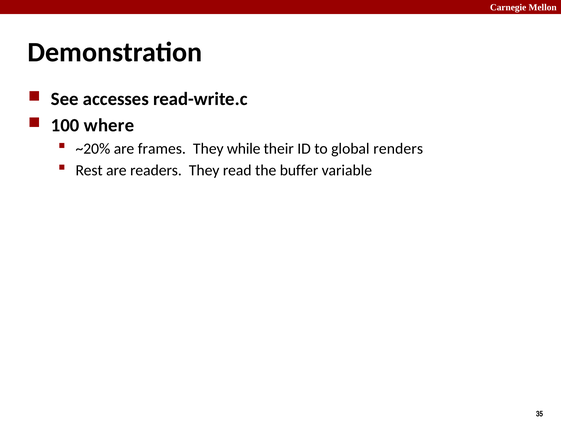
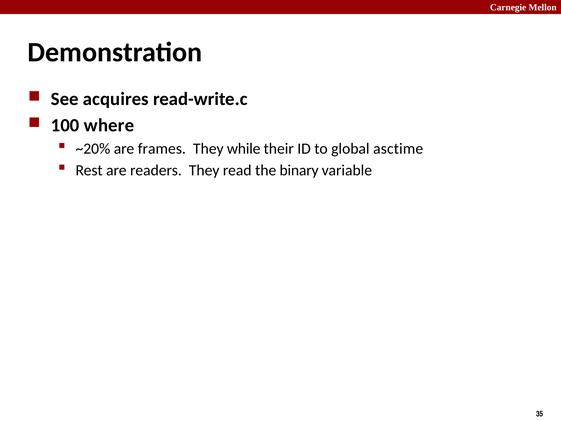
accesses: accesses -> acquires
renders: renders -> asctime
buffer: buffer -> binary
